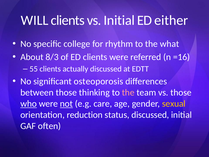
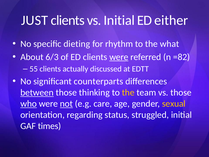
WILL: WILL -> JUST
college: college -> dieting
8/3: 8/3 -> 6/3
were at (119, 57) underline: none -> present
=16: =16 -> =82
osteoporosis: osteoporosis -> counterparts
between underline: none -> present
the at (128, 92) colour: pink -> yellow
reduction: reduction -> regarding
status discussed: discussed -> struggled
often: often -> times
